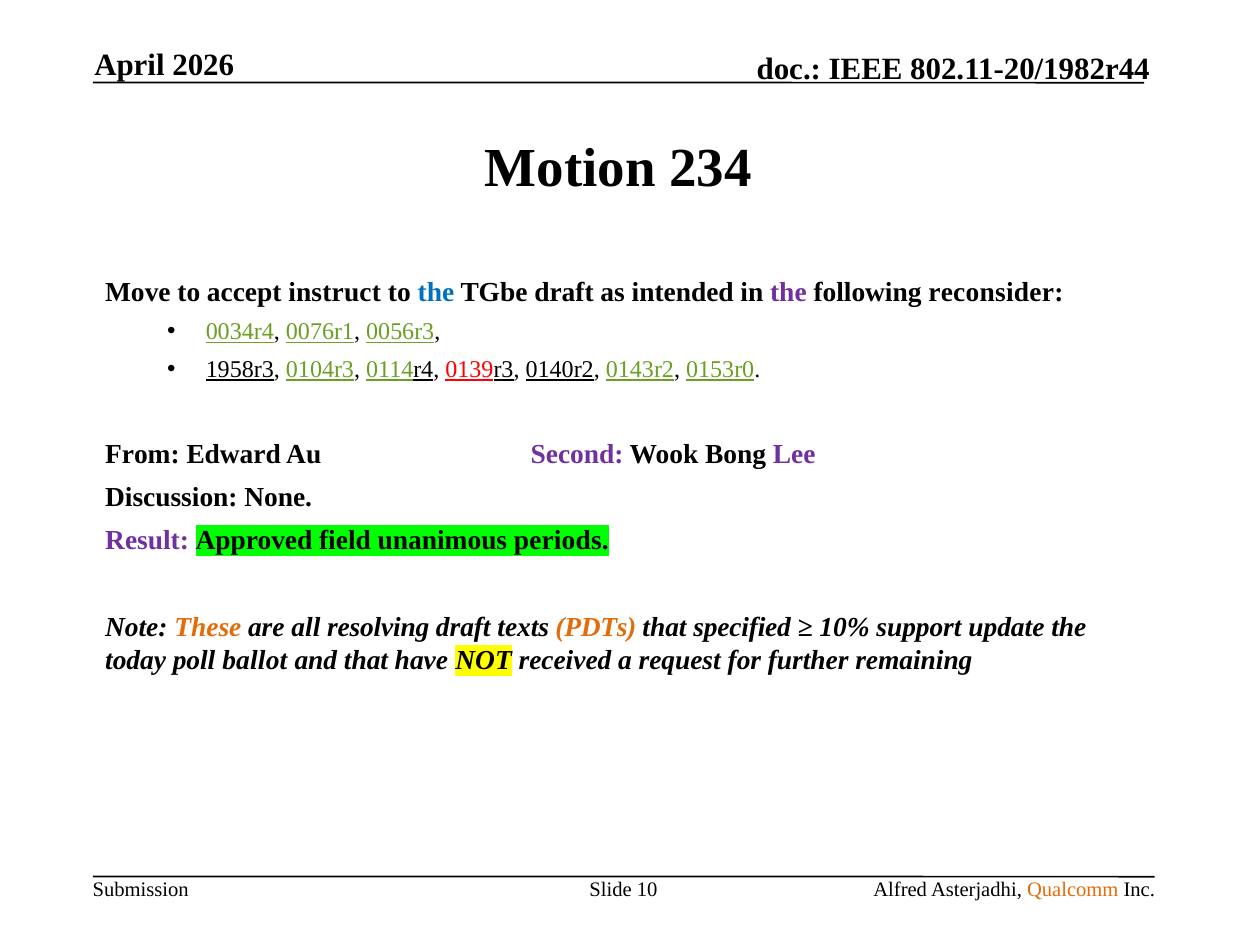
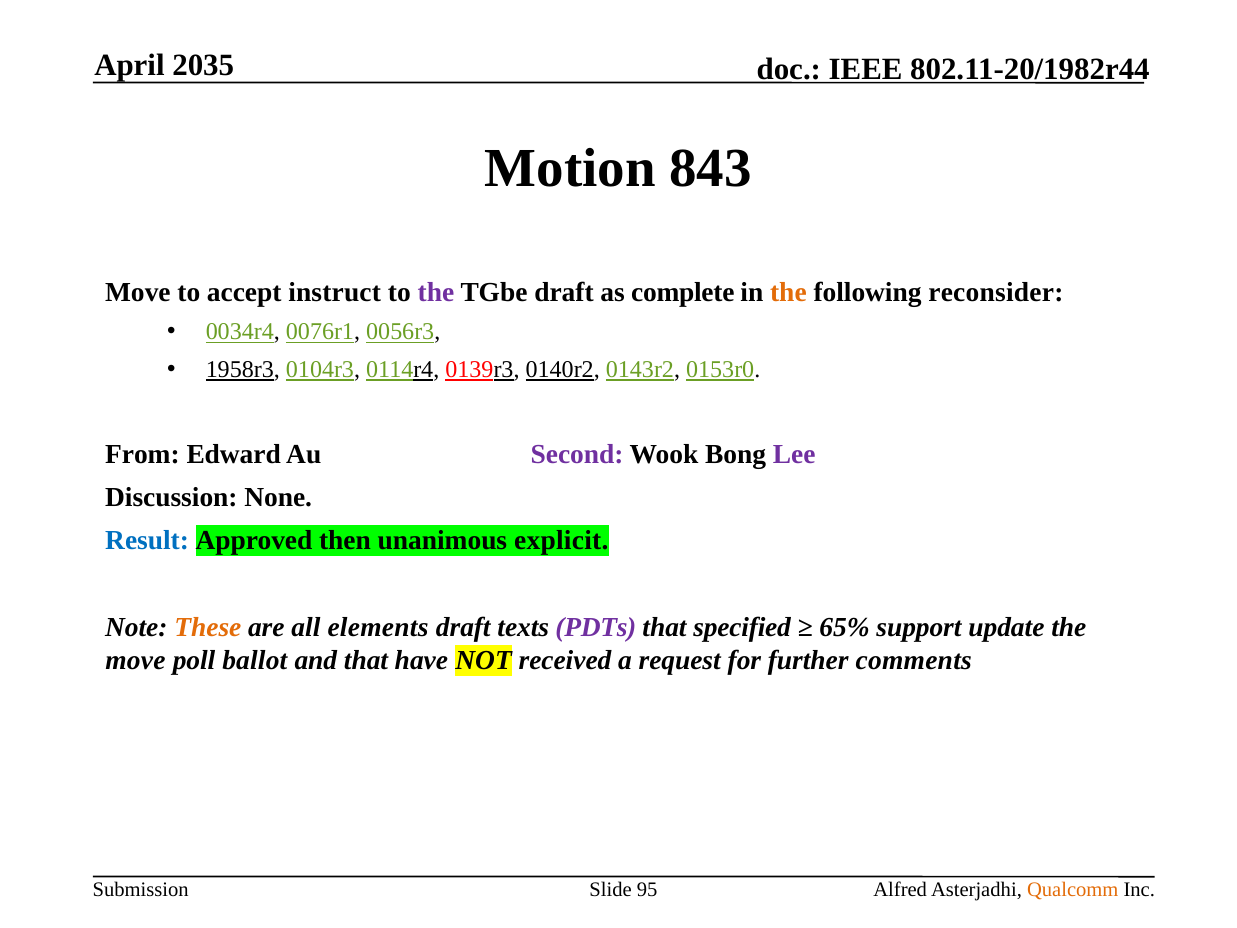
2026: 2026 -> 2035
234: 234 -> 843
the at (436, 293) colour: blue -> purple
intended: intended -> complete
the at (788, 293) colour: purple -> orange
Result colour: purple -> blue
field: field -> then
periods: periods -> explicit
resolving: resolving -> elements
PDTs colour: orange -> purple
10%: 10% -> 65%
today at (136, 660): today -> move
remaining: remaining -> comments
10: 10 -> 95
